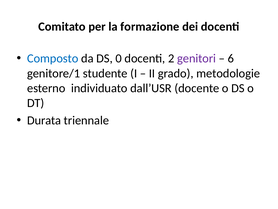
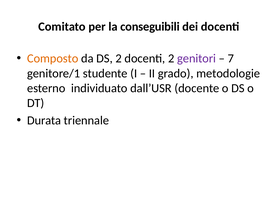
formazione: formazione -> conseguibili
Composto colour: blue -> orange
DS 0: 0 -> 2
6: 6 -> 7
